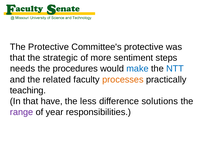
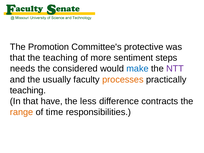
The Protective: Protective -> Promotion
the strategic: strategic -> teaching
procedures: procedures -> considered
NTT colour: blue -> purple
related: related -> usually
solutions: solutions -> contracts
range colour: purple -> orange
year: year -> time
